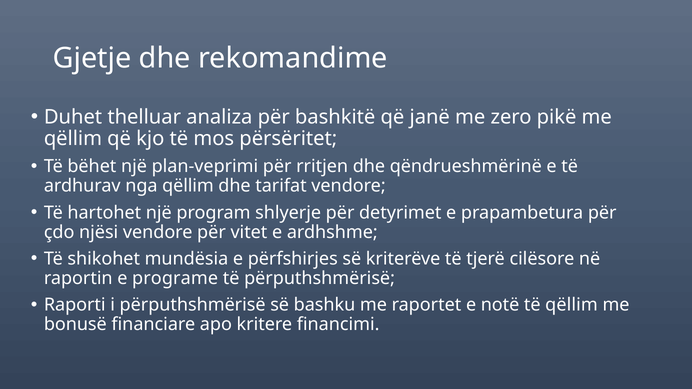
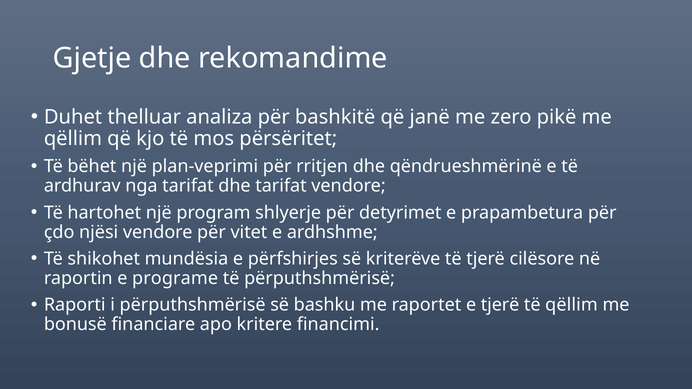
nga qëllim: qëllim -> tarifat
e notë: notë -> tjerë
